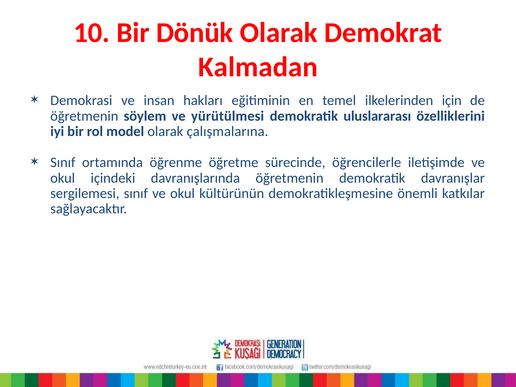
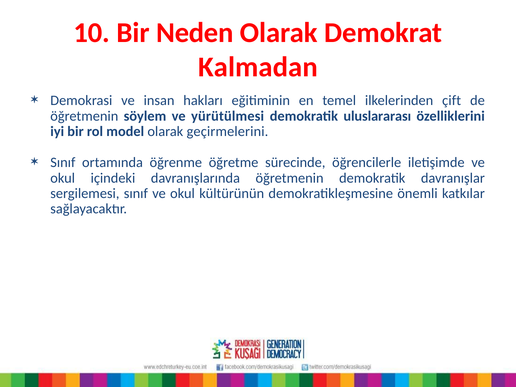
Dönük: Dönük -> Neden
için: için -> çift
çalışmalarına: çalışmalarına -> geçirmelerini
